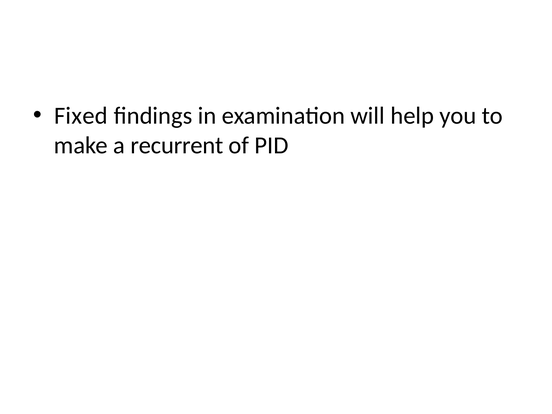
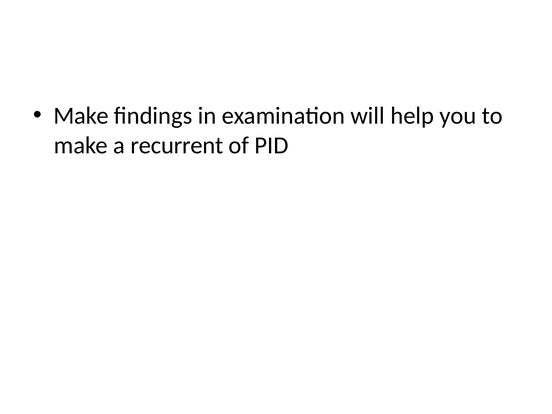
Fixed at (81, 116): Fixed -> Make
